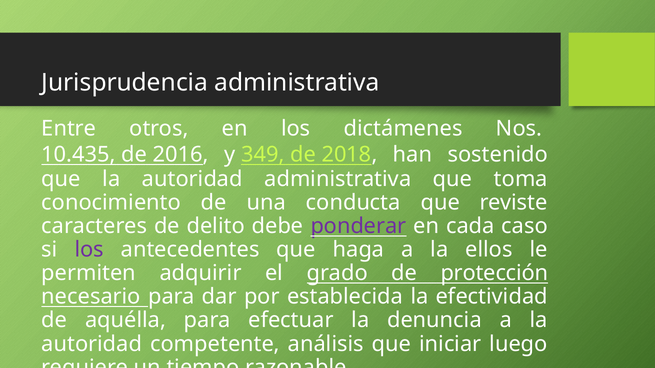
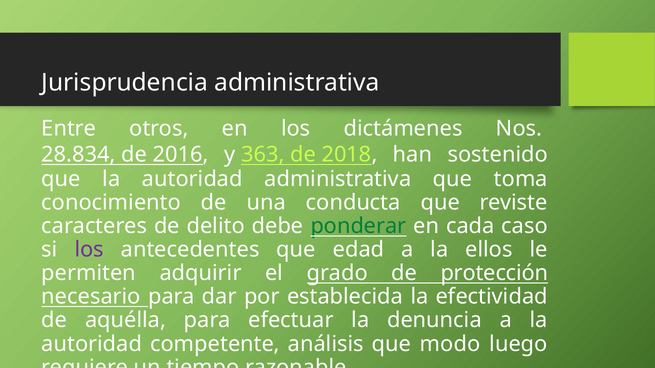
10.435: 10.435 -> 28.834
349: 349 -> 363
ponderar colour: purple -> green
haga: haga -> edad
iniciar: iniciar -> modo
